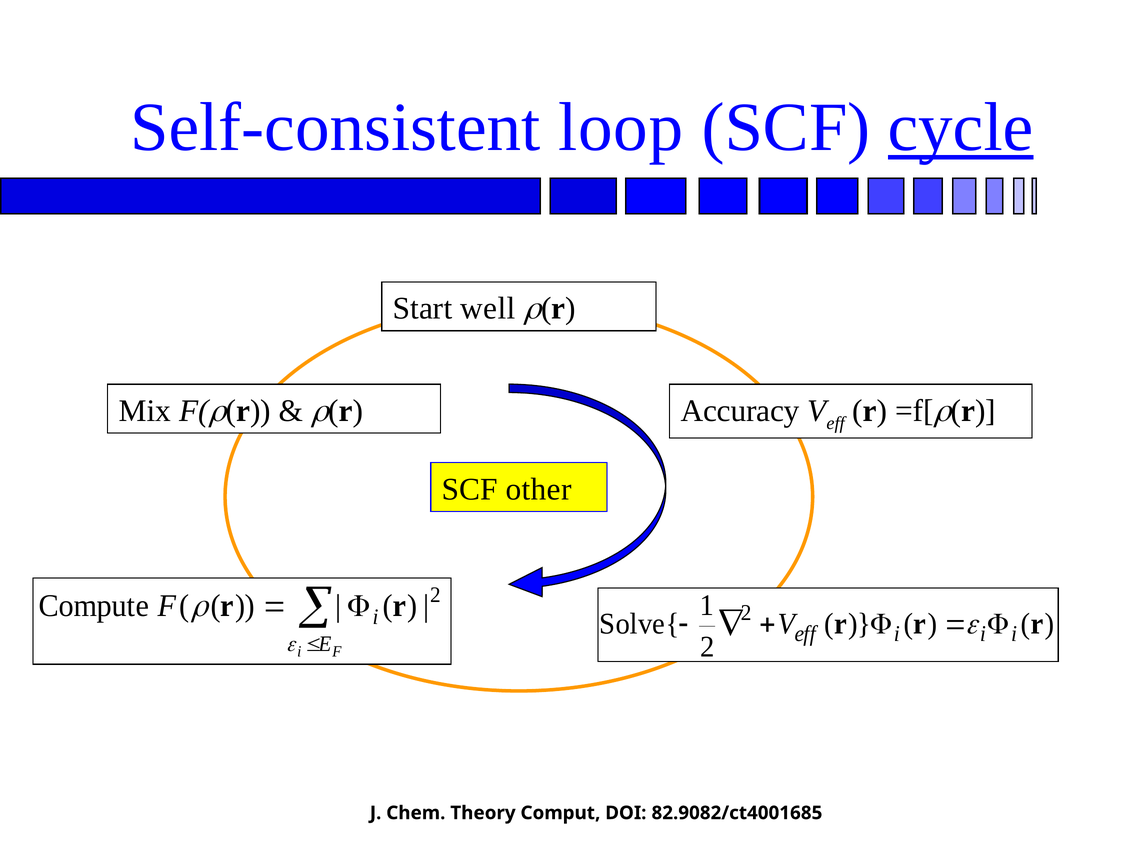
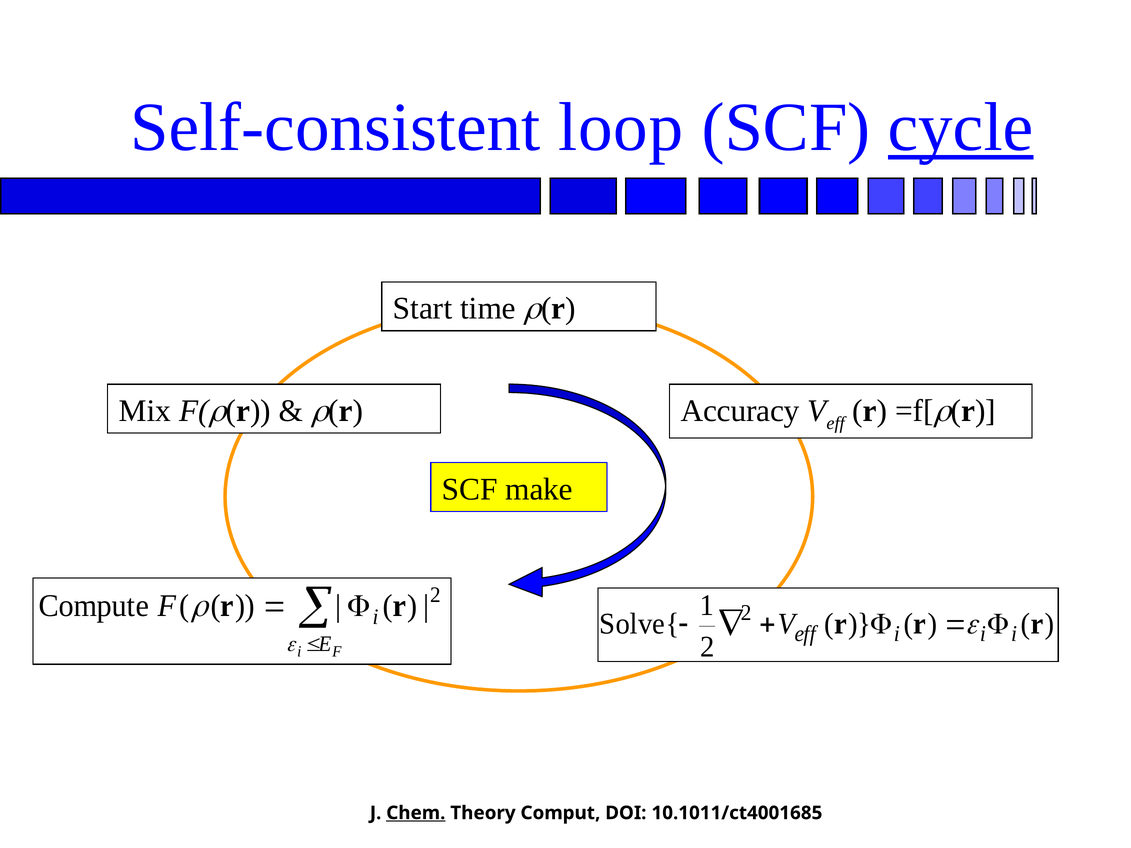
well: well -> time
other: other -> make
Chem underline: none -> present
82.9082/ct4001685: 82.9082/ct4001685 -> 10.1011/ct4001685
